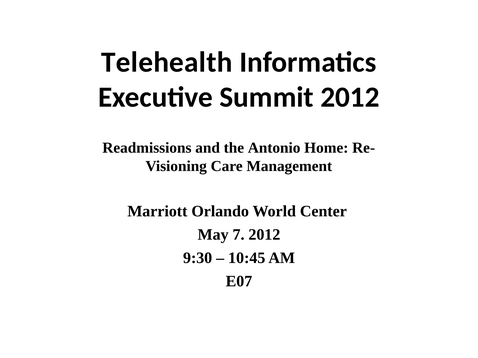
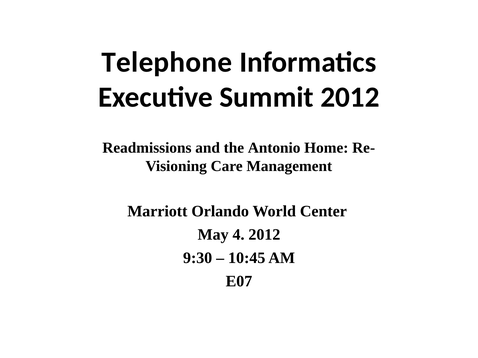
Telehealth: Telehealth -> Telephone
7: 7 -> 4
